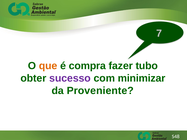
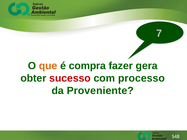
tubo: tubo -> gera
sucesso colour: purple -> red
minimizar: minimizar -> processo
